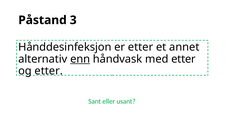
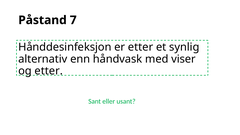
3: 3 -> 7
annet: annet -> synlig
enn underline: present -> none
med etter: etter -> viser
